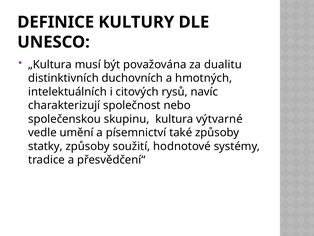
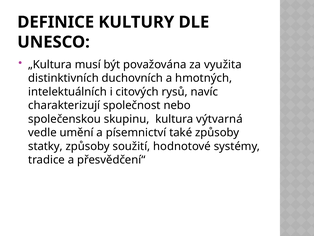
dualitu: dualitu -> využita
výtvarné: výtvarné -> výtvarná
